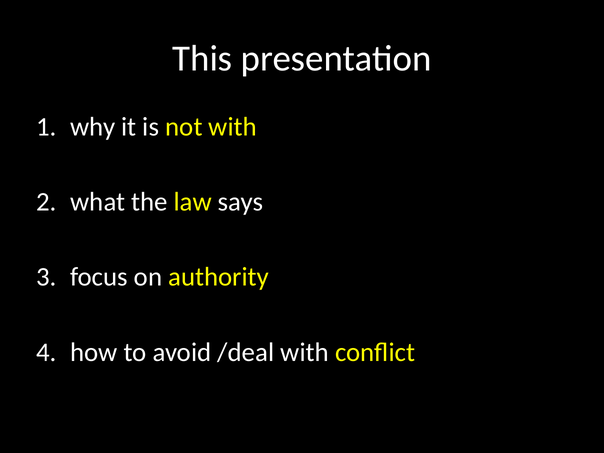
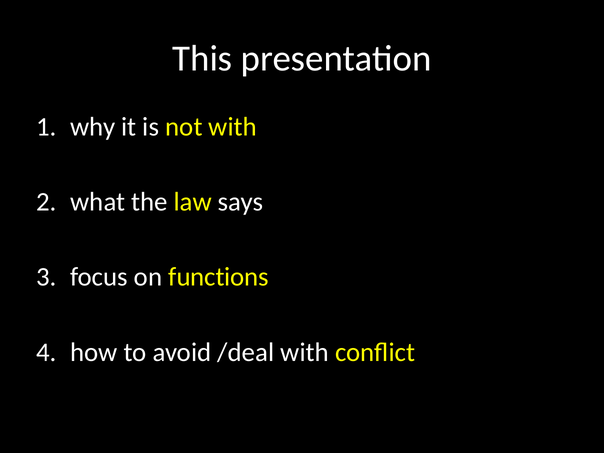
authority: authority -> functions
